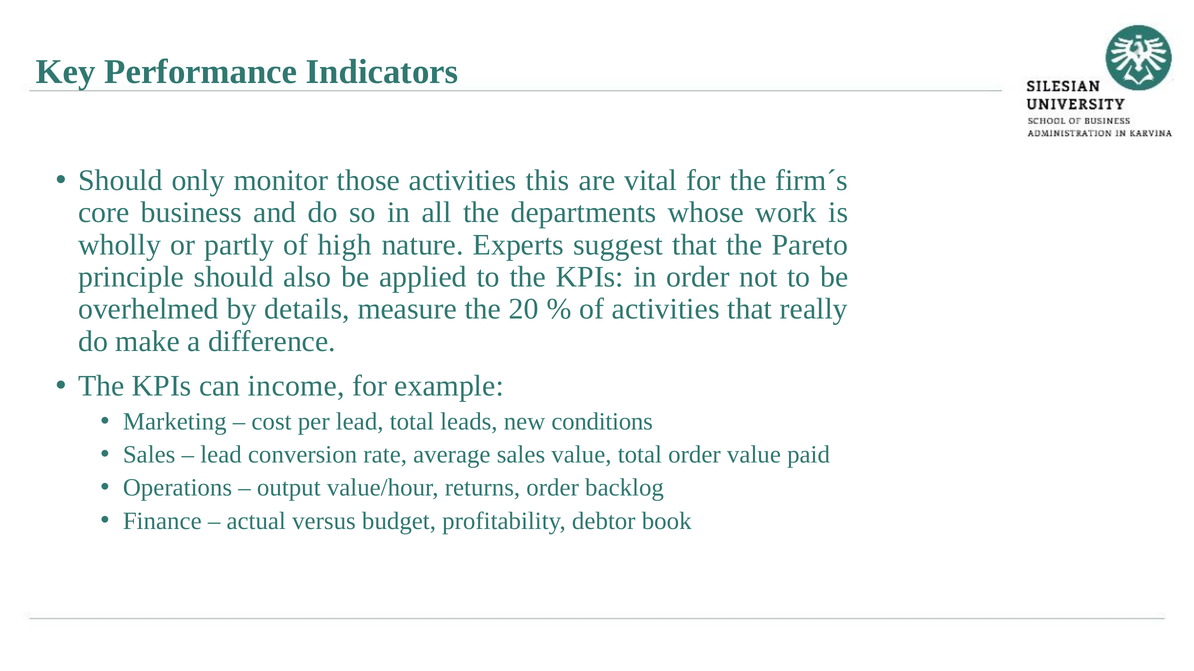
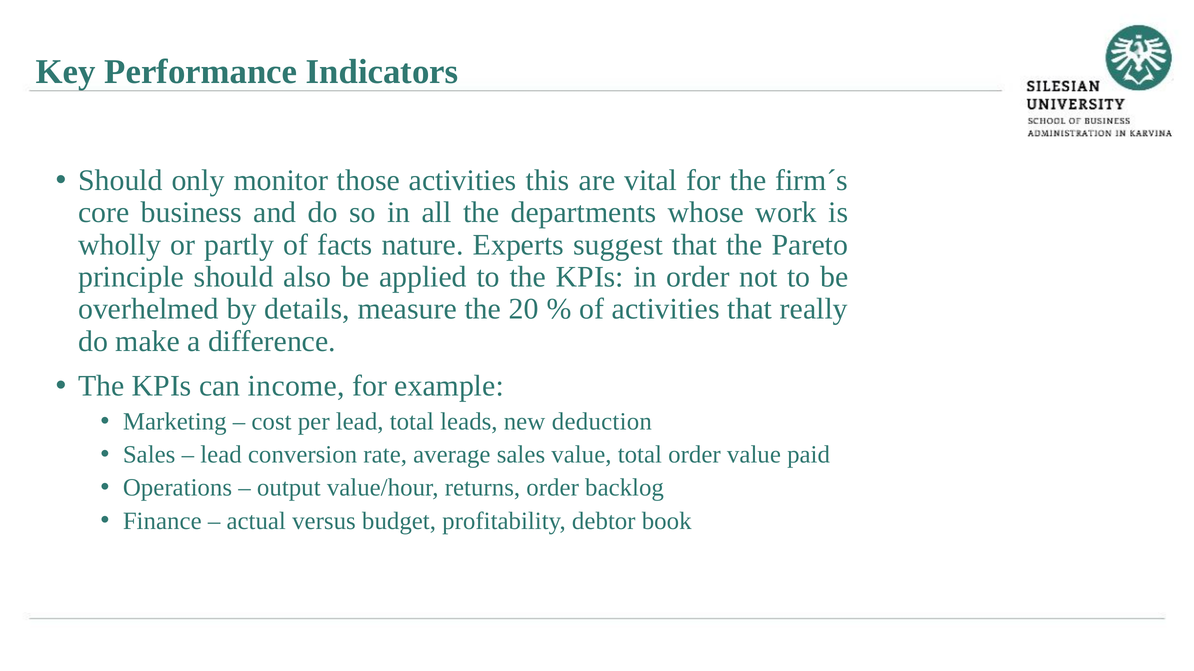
high: high -> facts
conditions: conditions -> deduction
